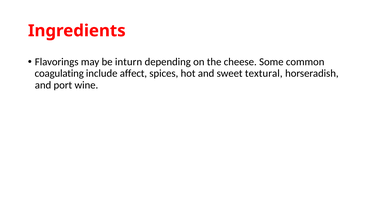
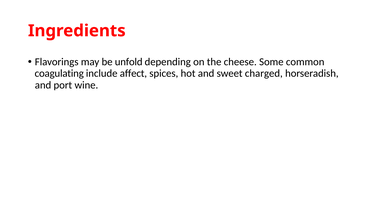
inturn: inturn -> unfold
textural: textural -> charged
